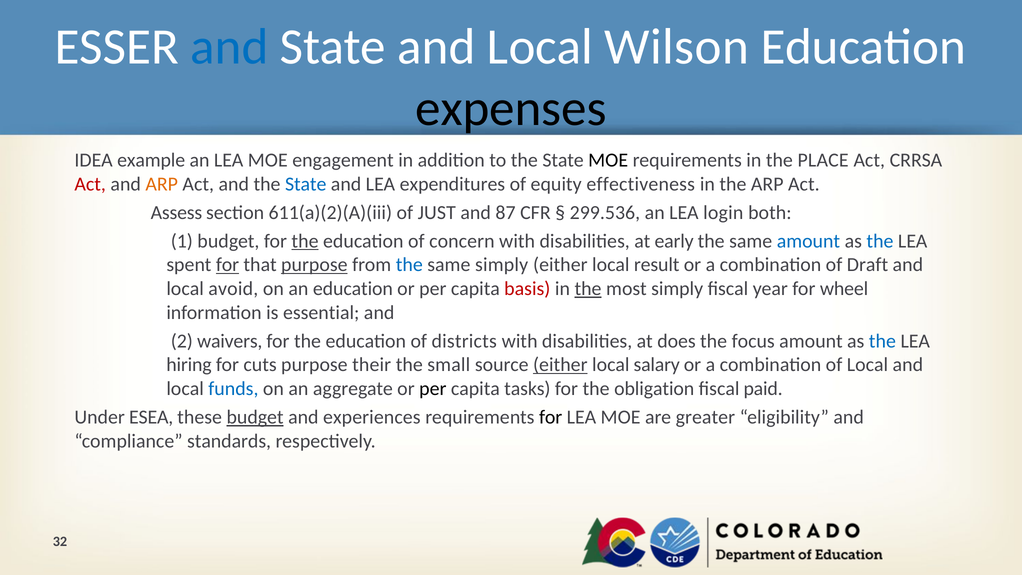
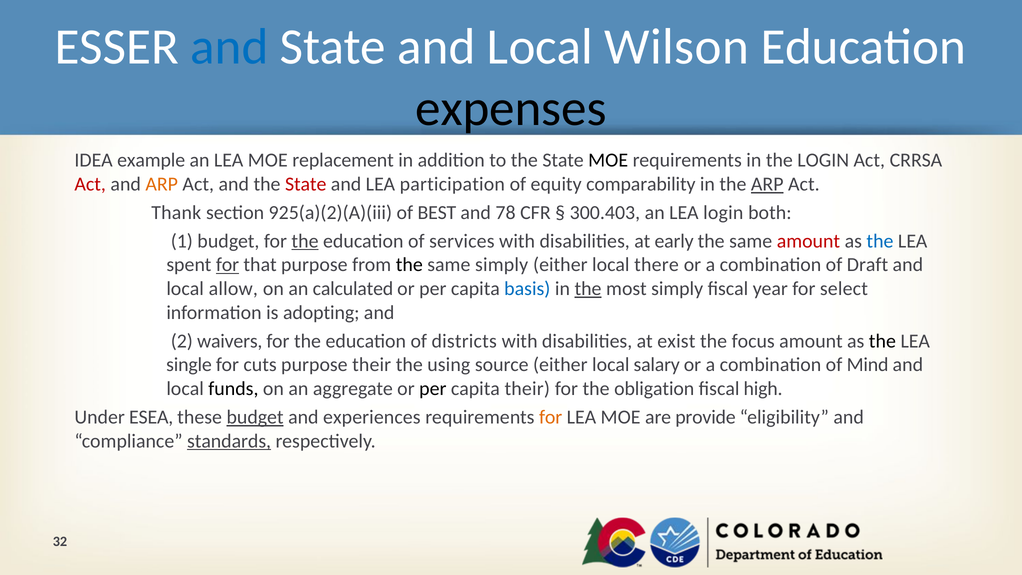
engagement: engagement -> replacement
the PLACE: PLACE -> LOGIN
State at (306, 184) colour: blue -> red
expenditures: expenditures -> participation
effectiveness: effectiveness -> comparability
ARP at (767, 184) underline: none -> present
Assess: Assess -> Thank
611(a)(2)(A)(iii: 611(a)(2)(A)(iii -> 925(a)(2)(A)(iii
JUST: JUST -> BEST
87: 87 -> 78
299.536: 299.536 -> 300.403
concern: concern -> services
amount at (808, 241) colour: blue -> red
purpose at (314, 265) underline: present -> none
the at (409, 265) colour: blue -> black
result: result -> there
avoid: avoid -> allow
an education: education -> calculated
basis colour: red -> blue
wheel: wheel -> select
essential: essential -> adopting
does: does -> exist
the at (882, 341) colour: blue -> black
hiring: hiring -> single
small: small -> using
either at (560, 365) underline: present -> none
of Local: Local -> Mind
funds colour: blue -> black
capita tasks: tasks -> their
paid: paid -> high
for at (551, 417) colour: black -> orange
greater: greater -> provide
standards underline: none -> present
